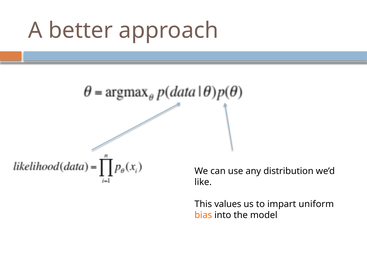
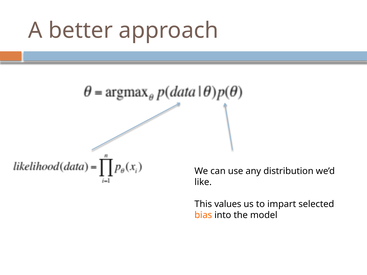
uniform: uniform -> selected
